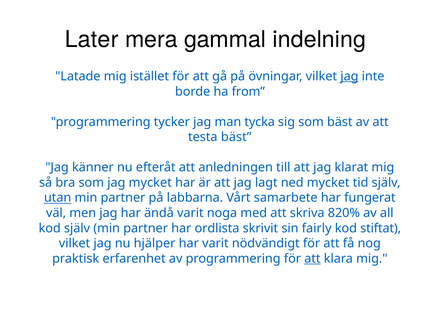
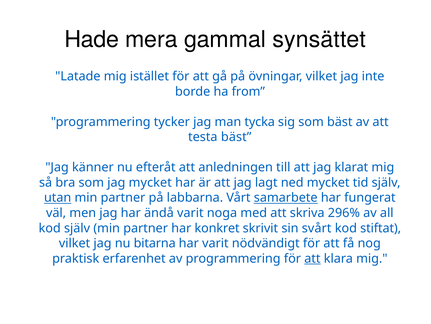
Later: Later -> Hade
indelning: indelning -> synsättet
jag at (349, 76) underline: present -> none
samarbete underline: none -> present
820%: 820% -> 296%
ordlista: ordlista -> konkret
fairly: fairly -> svårt
hjälper: hjälper -> bitarna
